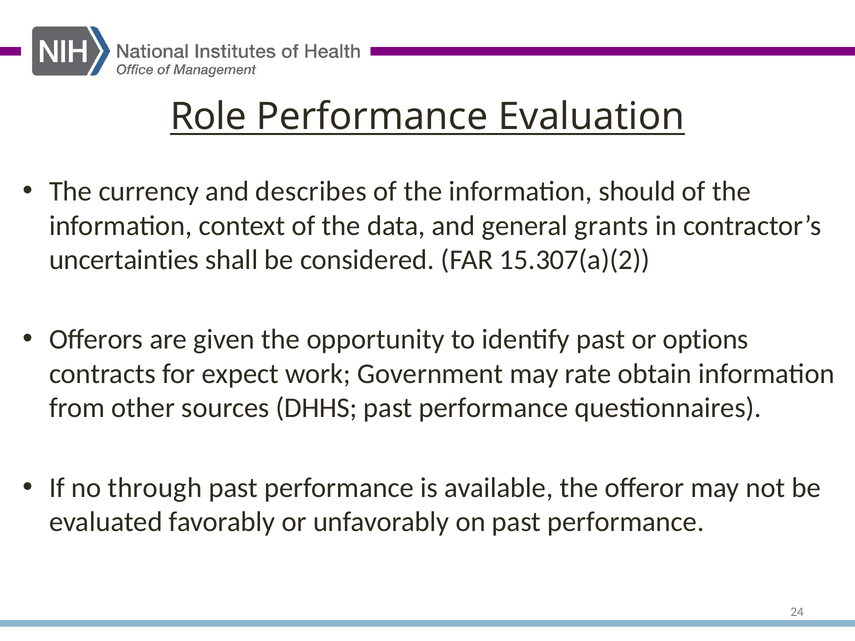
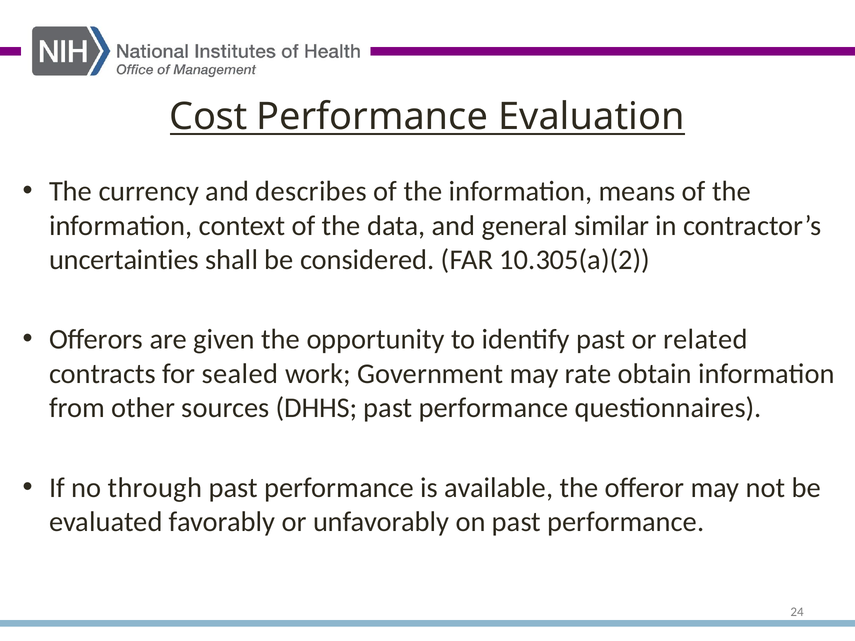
Role: Role -> Cost
should: should -> means
grants: grants -> similar
15.307(a)(2: 15.307(a)(2 -> 10.305(a)(2
options: options -> related
expect: expect -> sealed
